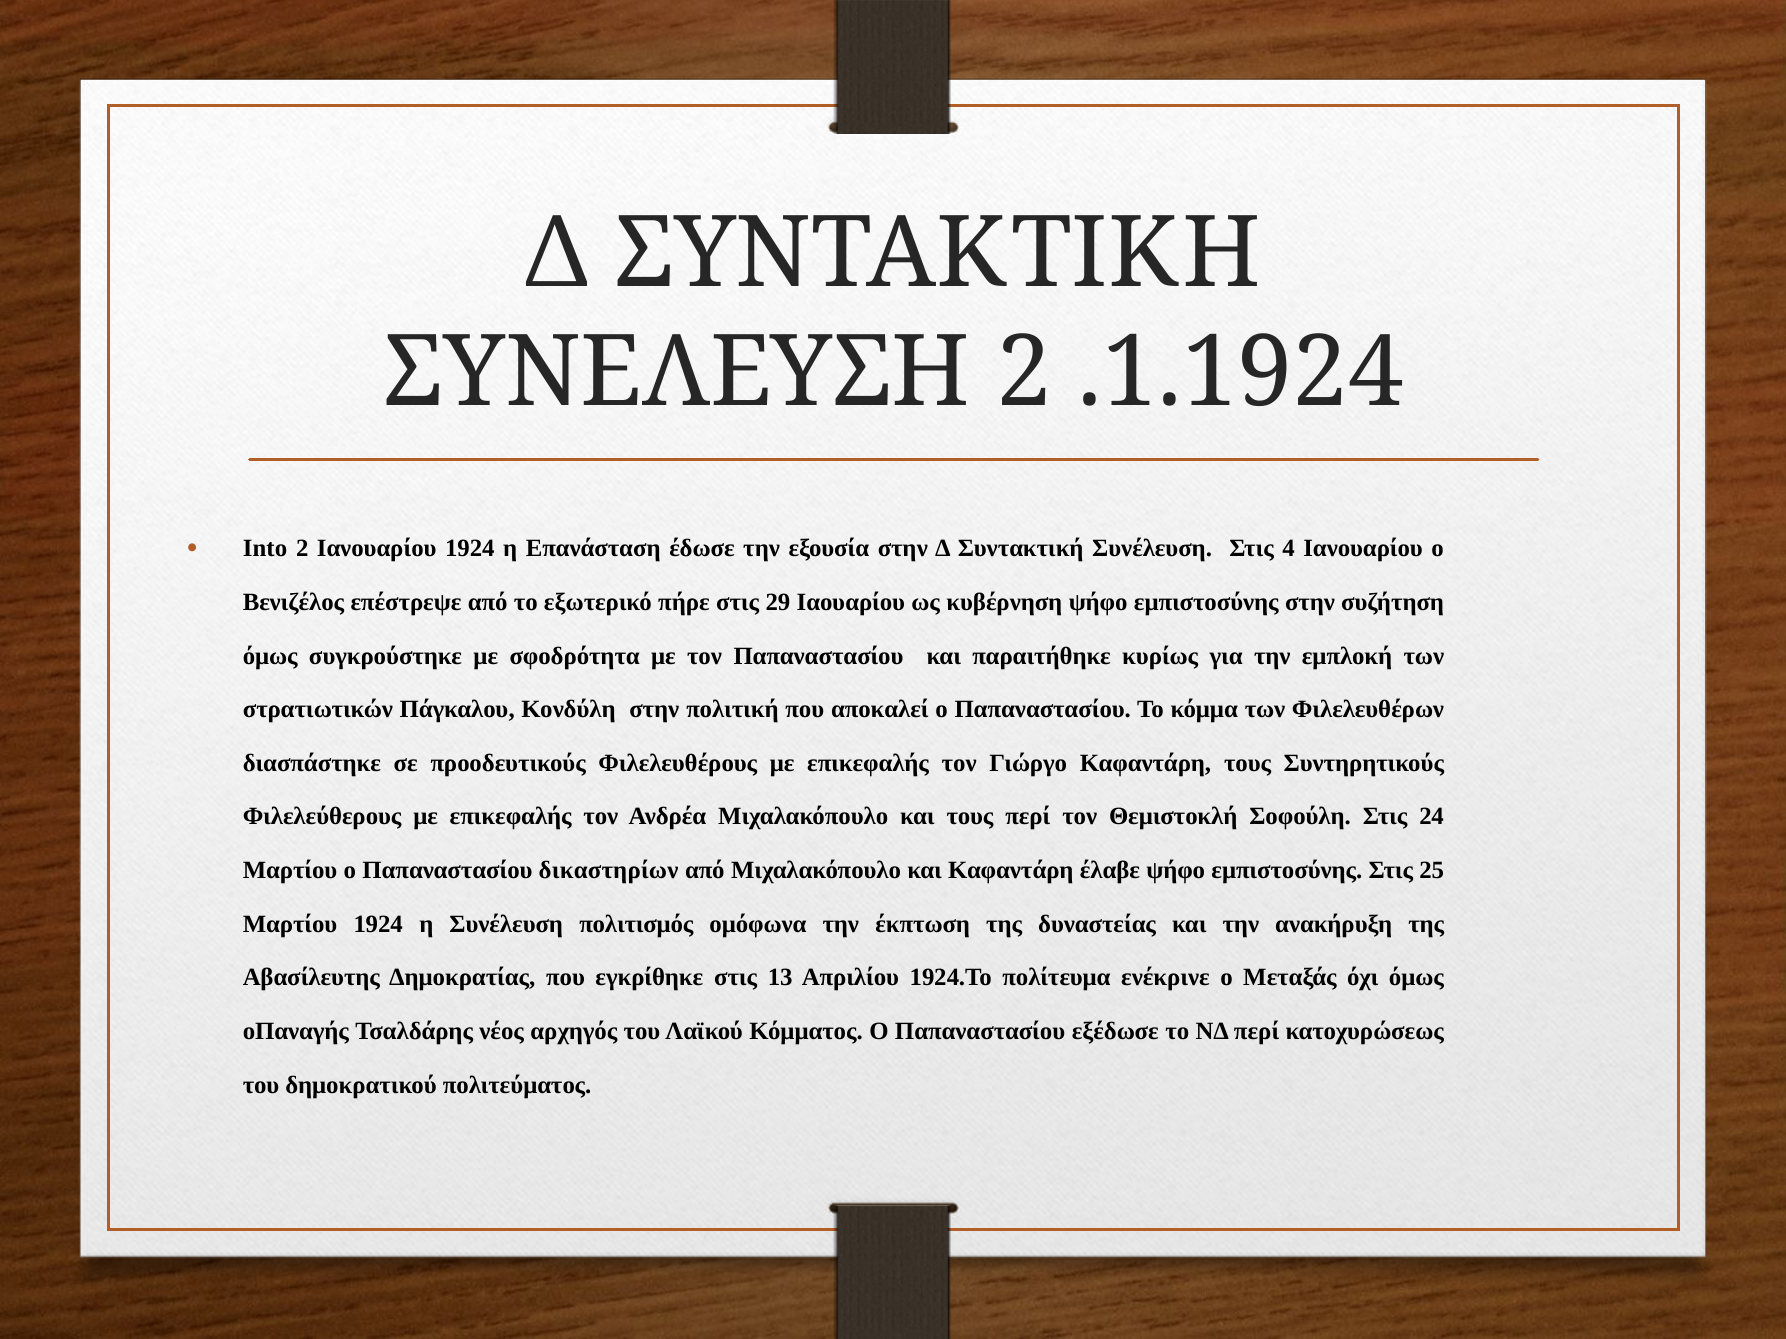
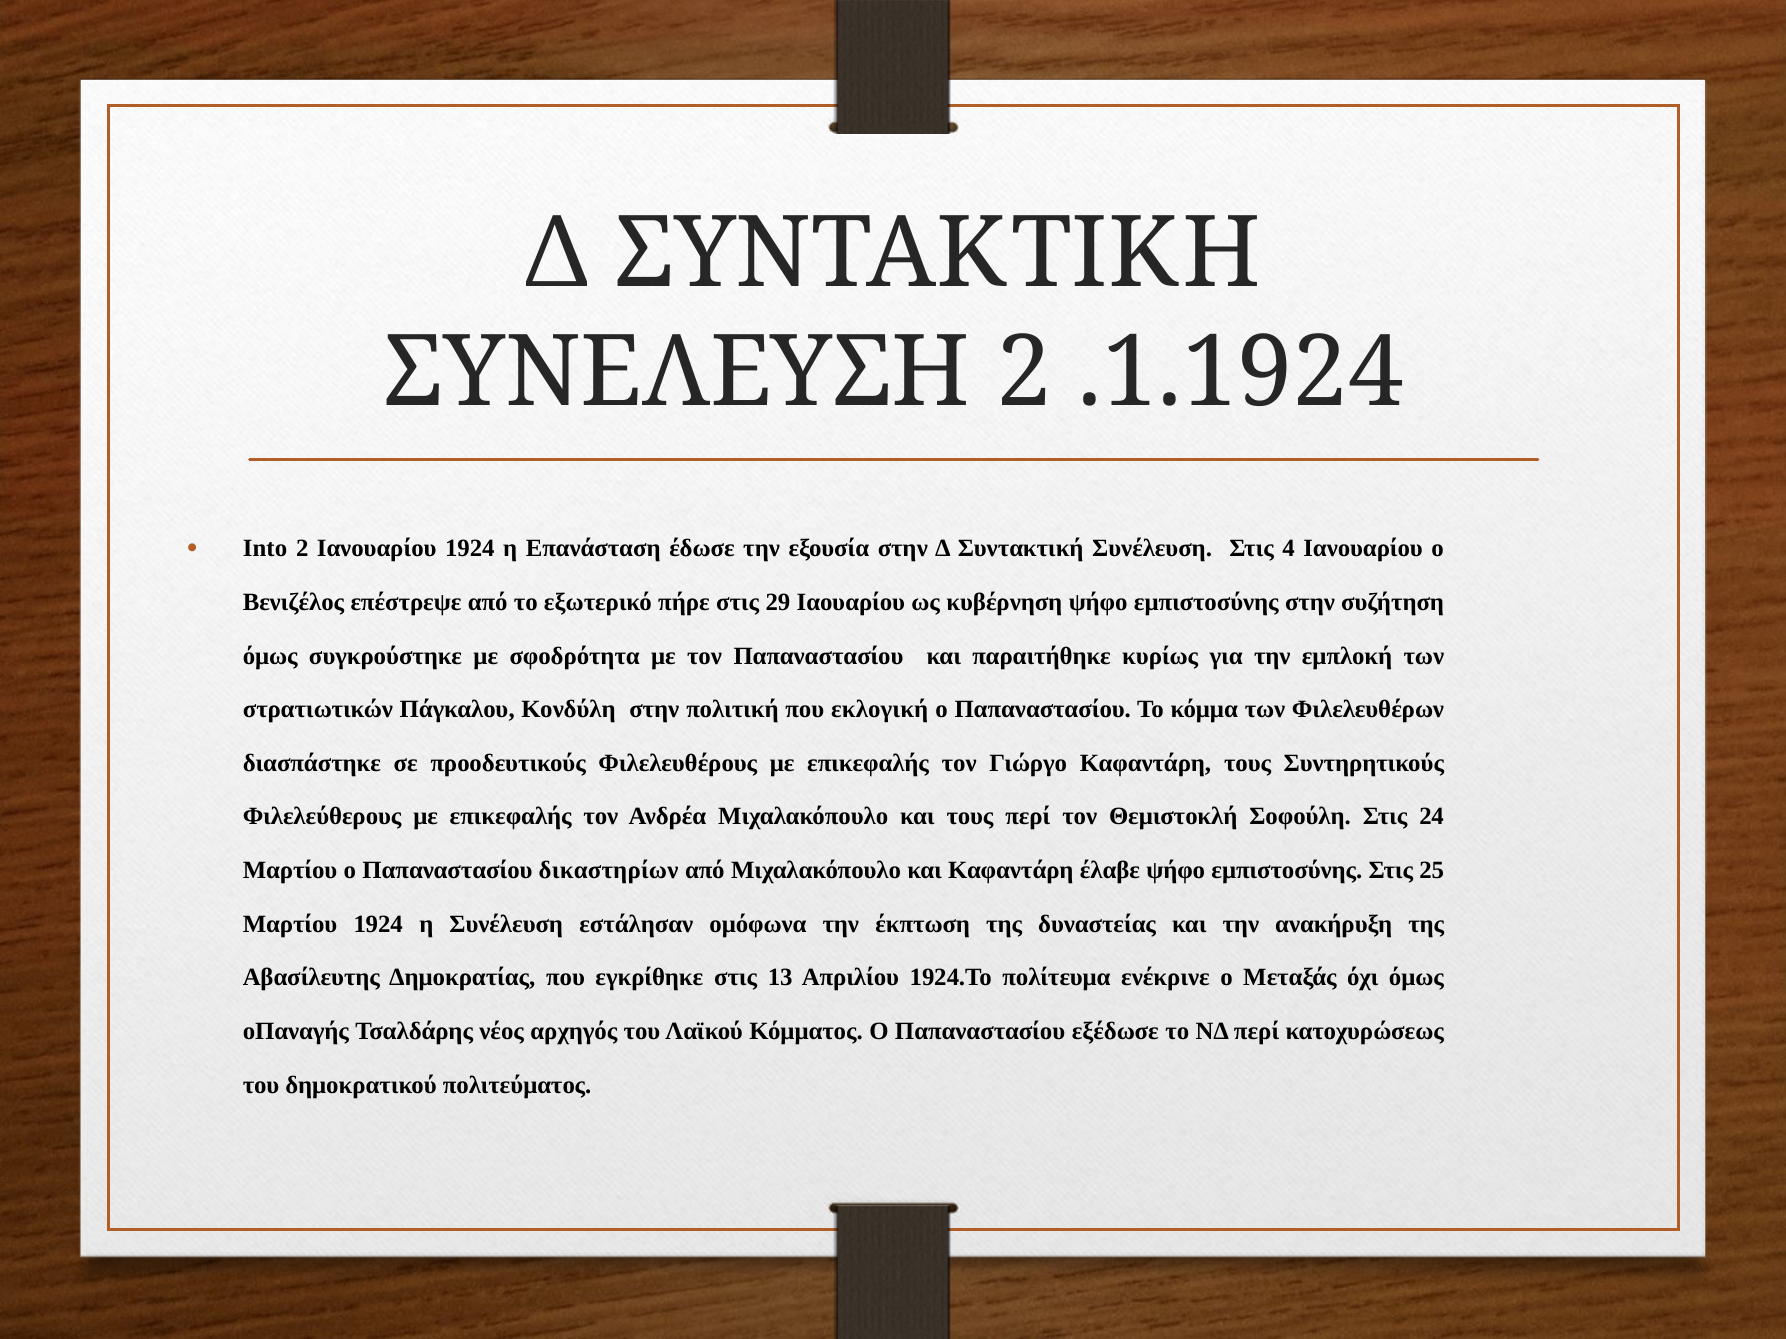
αποκαλεί: αποκαλεί -> εκλογική
πολιτισμός: πολιτισμός -> εστάλησαν
